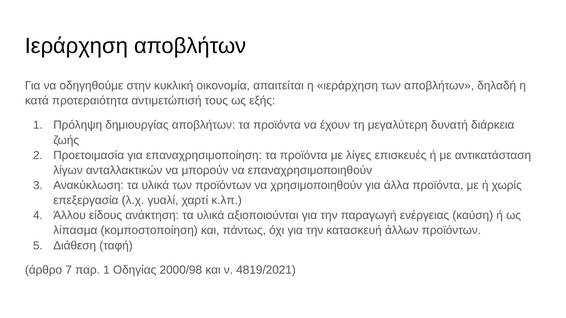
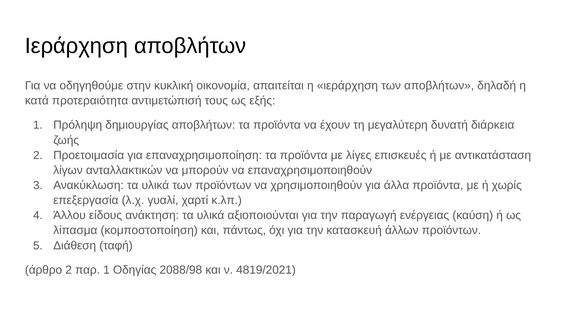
άρθρο 7: 7 -> 2
2000/98: 2000/98 -> 2088/98
